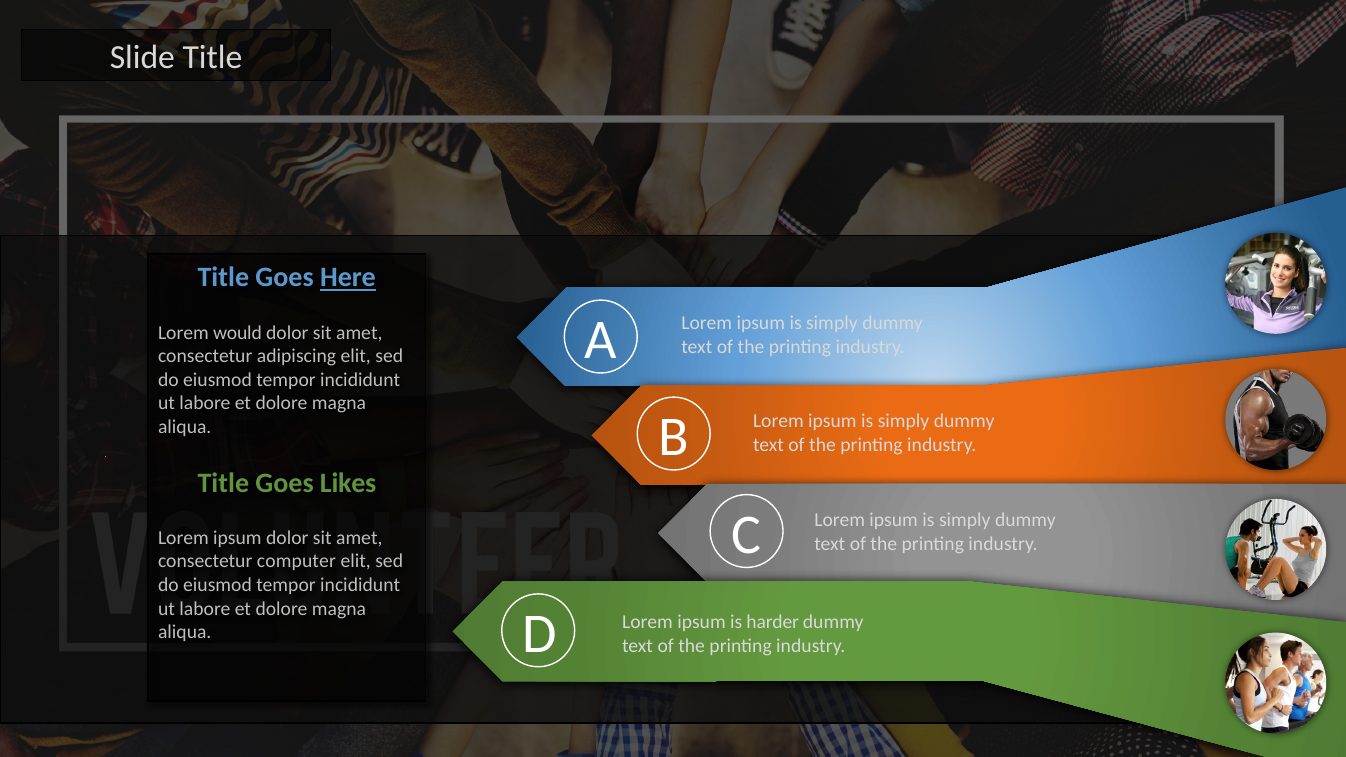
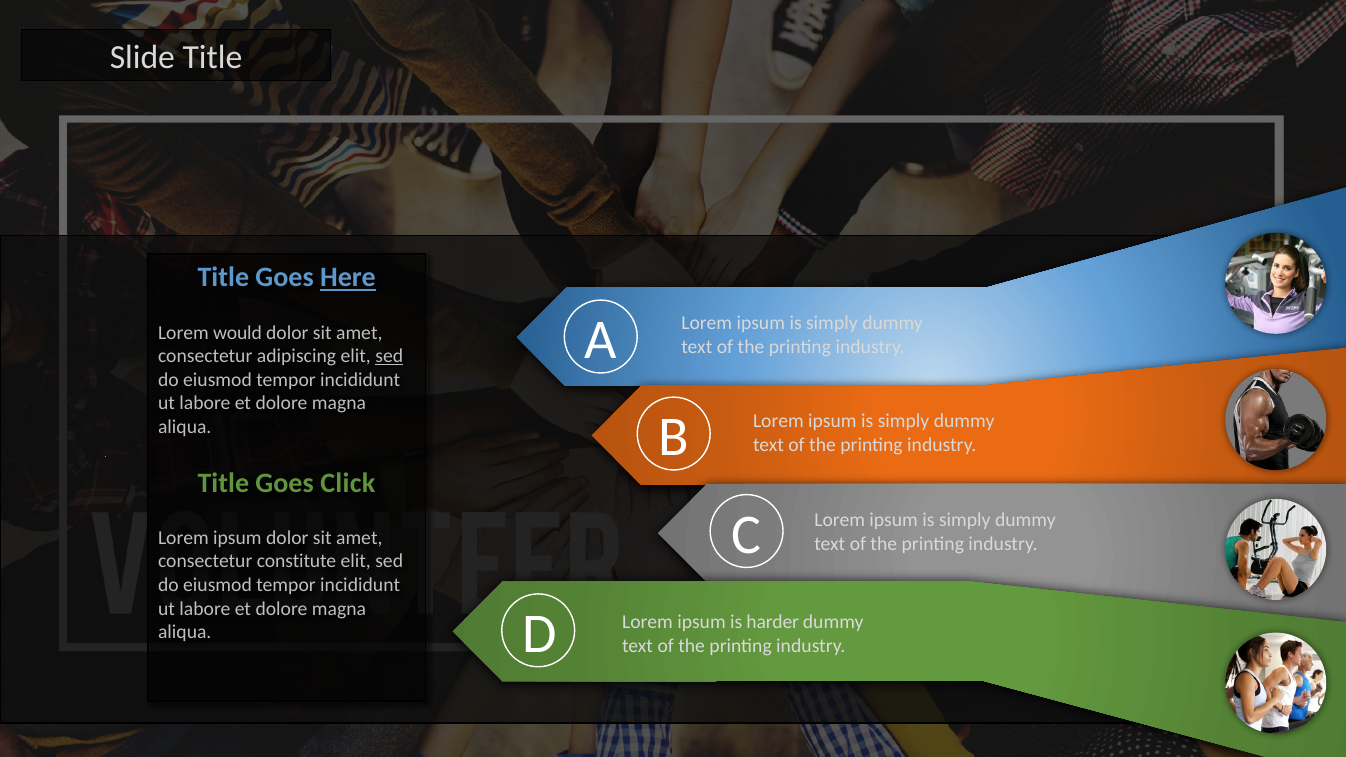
sed at (389, 356) underline: none -> present
Likes: Likes -> Click
computer: computer -> constitute
